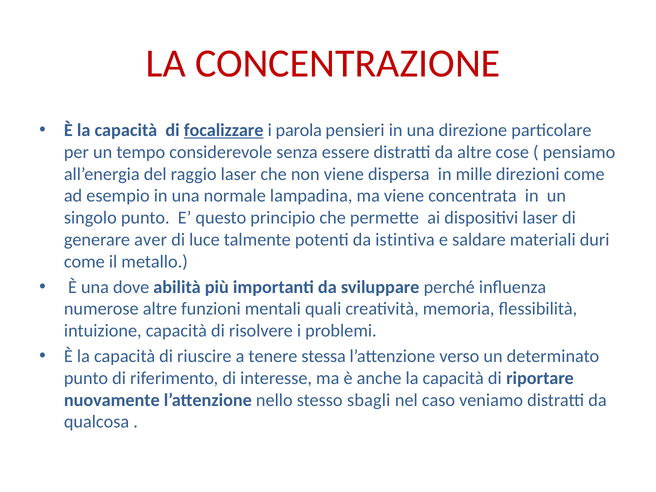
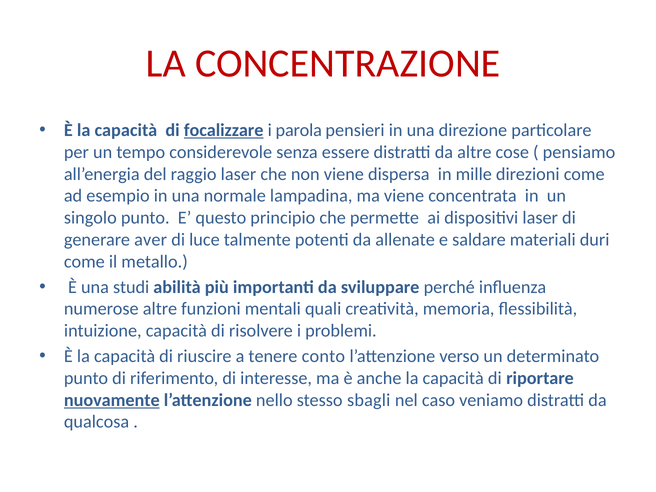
istintiva: istintiva -> allenate
dove: dove -> studi
stessa: stessa -> conto
nuovamente underline: none -> present
